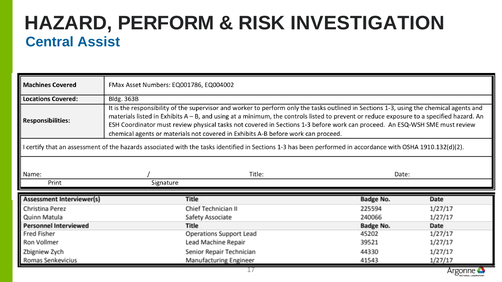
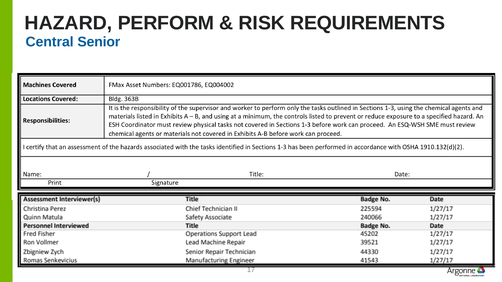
INVESTIGATION: INVESTIGATION -> REQUIREMENTS
Assist: Assist -> Senior
